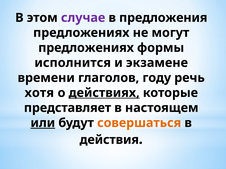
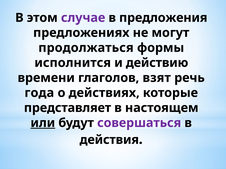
предложениях at (86, 48): предложениях -> продолжаться
экзамене: экзамене -> действию
году: году -> взят
хотя: хотя -> года
действиях underline: present -> none
совершаться colour: orange -> purple
